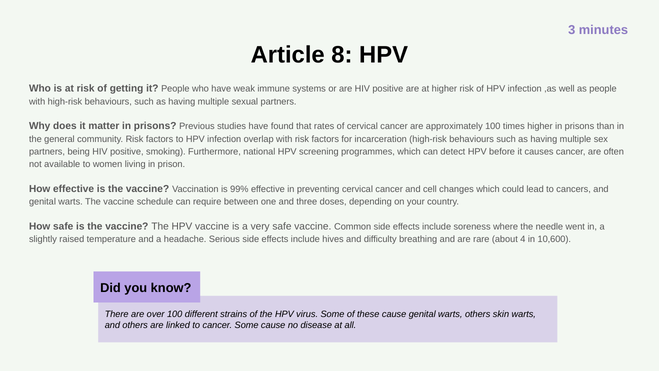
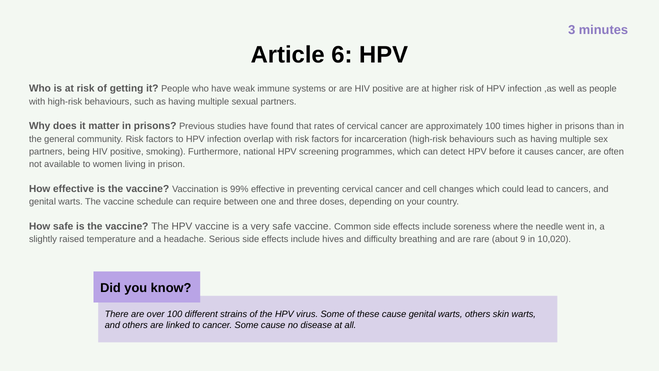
8: 8 -> 6
4: 4 -> 9
10,600: 10,600 -> 10,020
